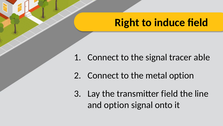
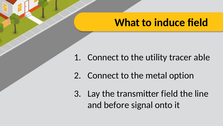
Right: Right -> What
the signal: signal -> utility
and option: option -> before
